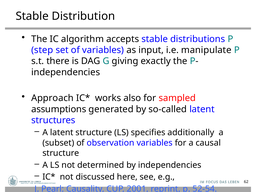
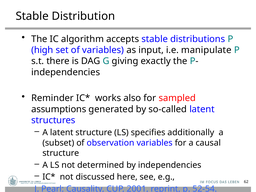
step: step -> high
Approach: Approach -> Reminder
